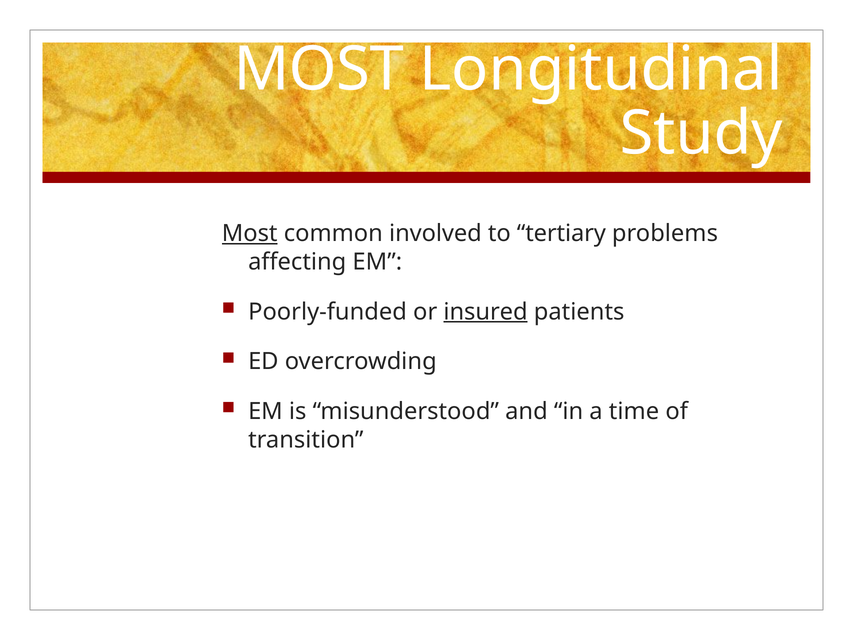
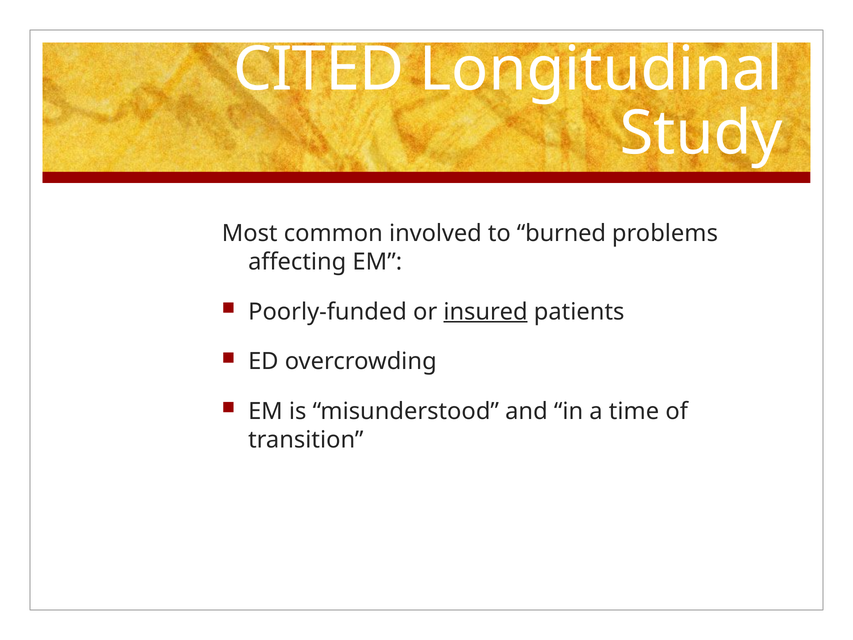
MOST at (319, 69): MOST -> CITED
Most at (250, 233) underline: present -> none
tertiary: tertiary -> burned
